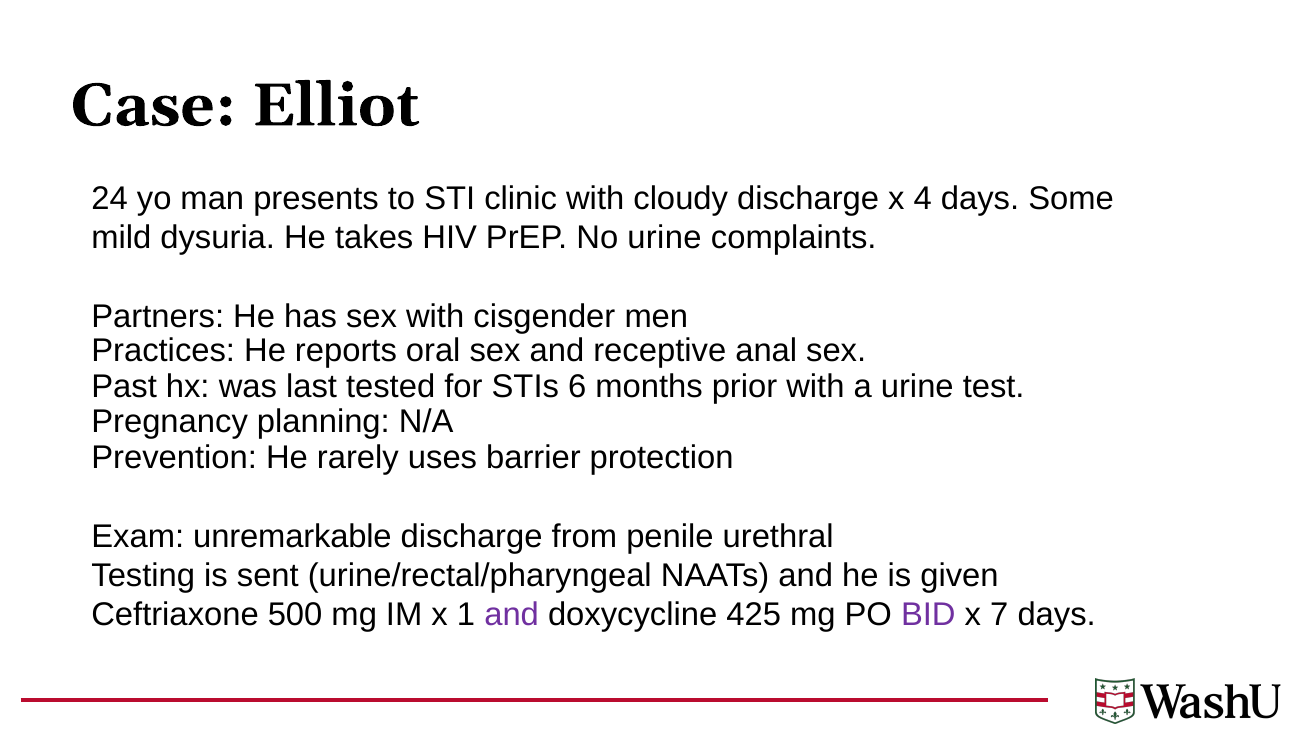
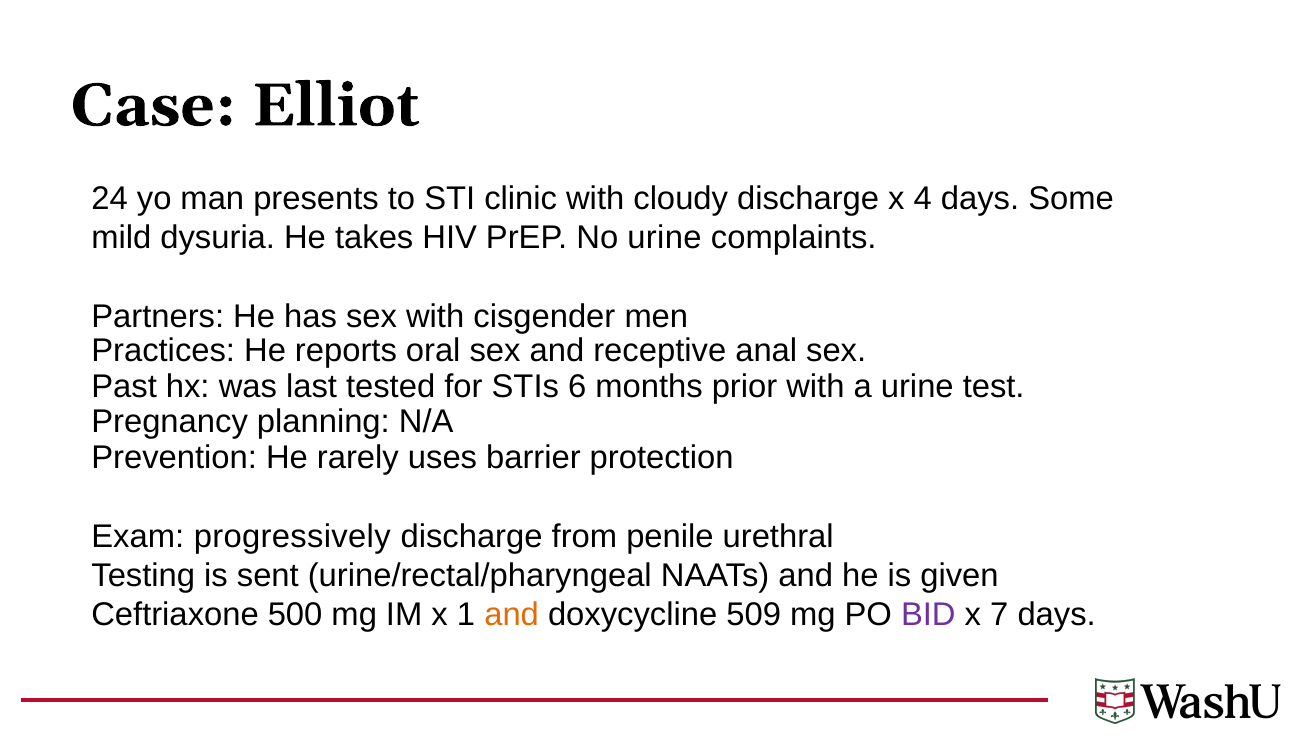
unremarkable: unremarkable -> progressively
and at (512, 615) colour: purple -> orange
425: 425 -> 509
